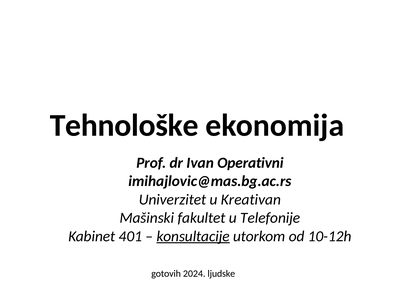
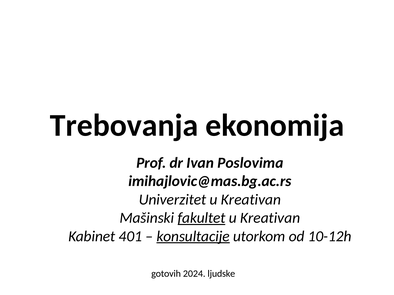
Tehnološke: Tehnološke -> Trebovanja
Operativni: Operativni -> Poslovima
fakultet underline: none -> present
Telefonije at (270, 218): Telefonije -> Kreativan
